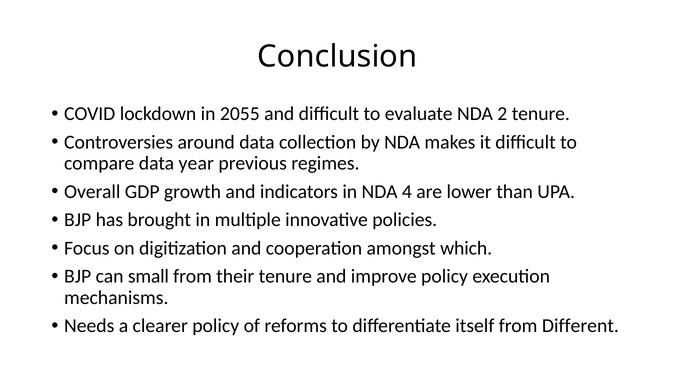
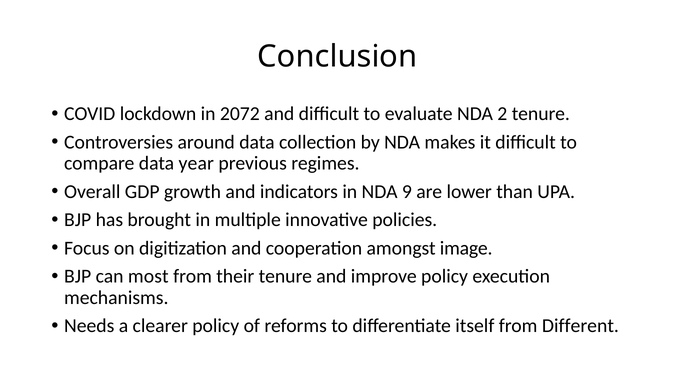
2055: 2055 -> 2072
4: 4 -> 9
which: which -> image
small: small -> most
